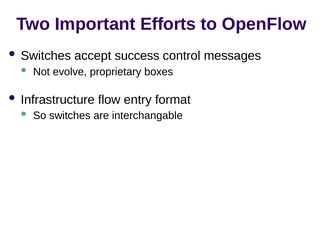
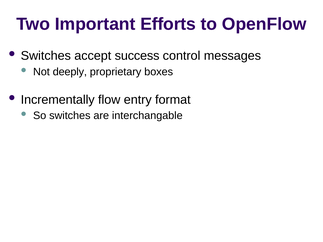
evolve: evolve -> deeply
Infrastructure: Infrastructure -> Incrementally
